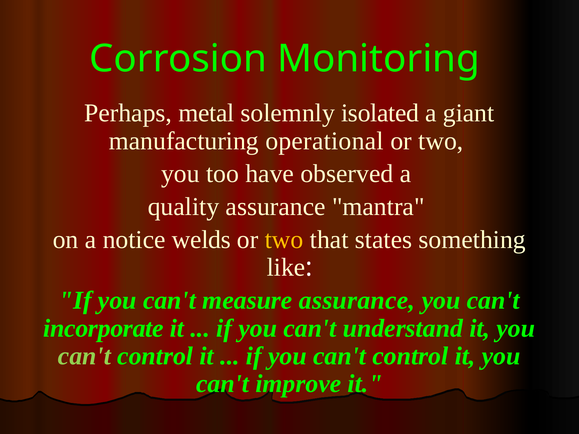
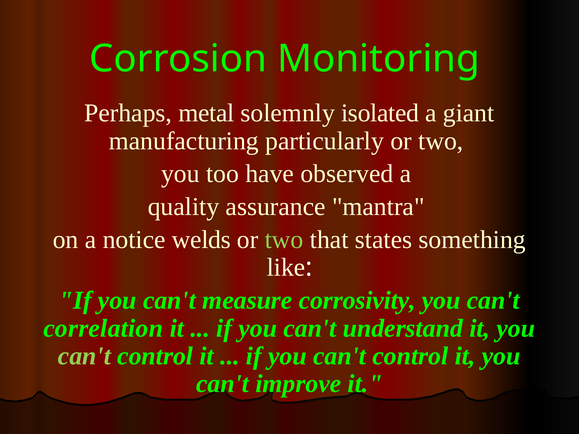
operational: operational -> particularly
two at (284, 240) colour: yellow -> light green
measure assurance: assurance -> corrosivity
incorporate: incorporate -> correlation
